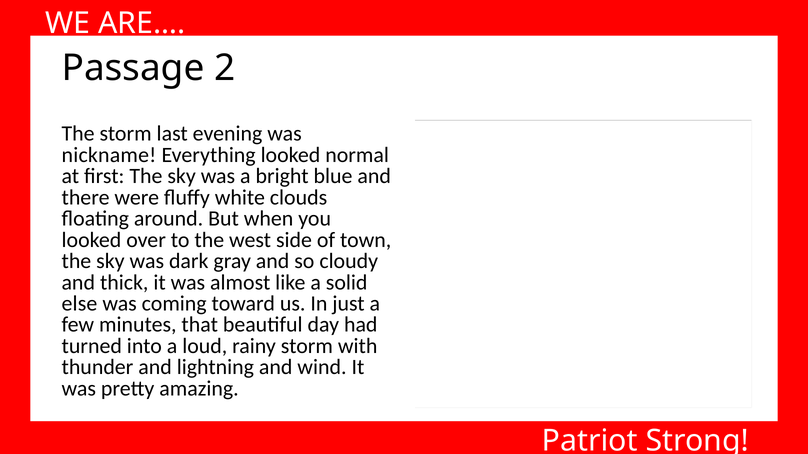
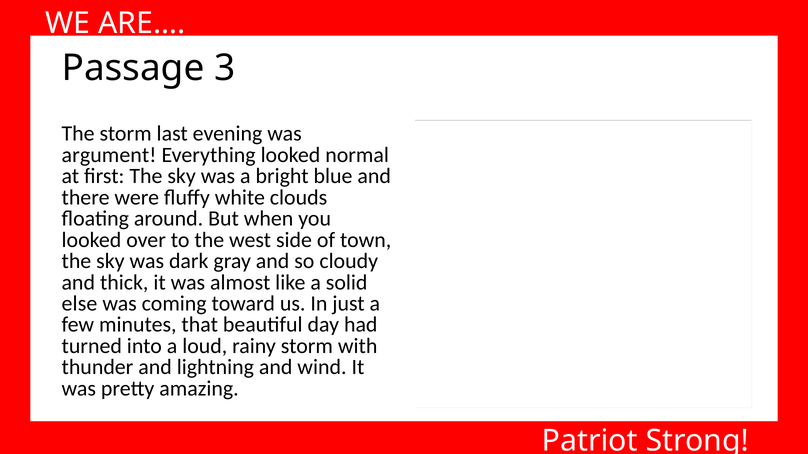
2: 2 -> 3
nickname: nickname -> argument
